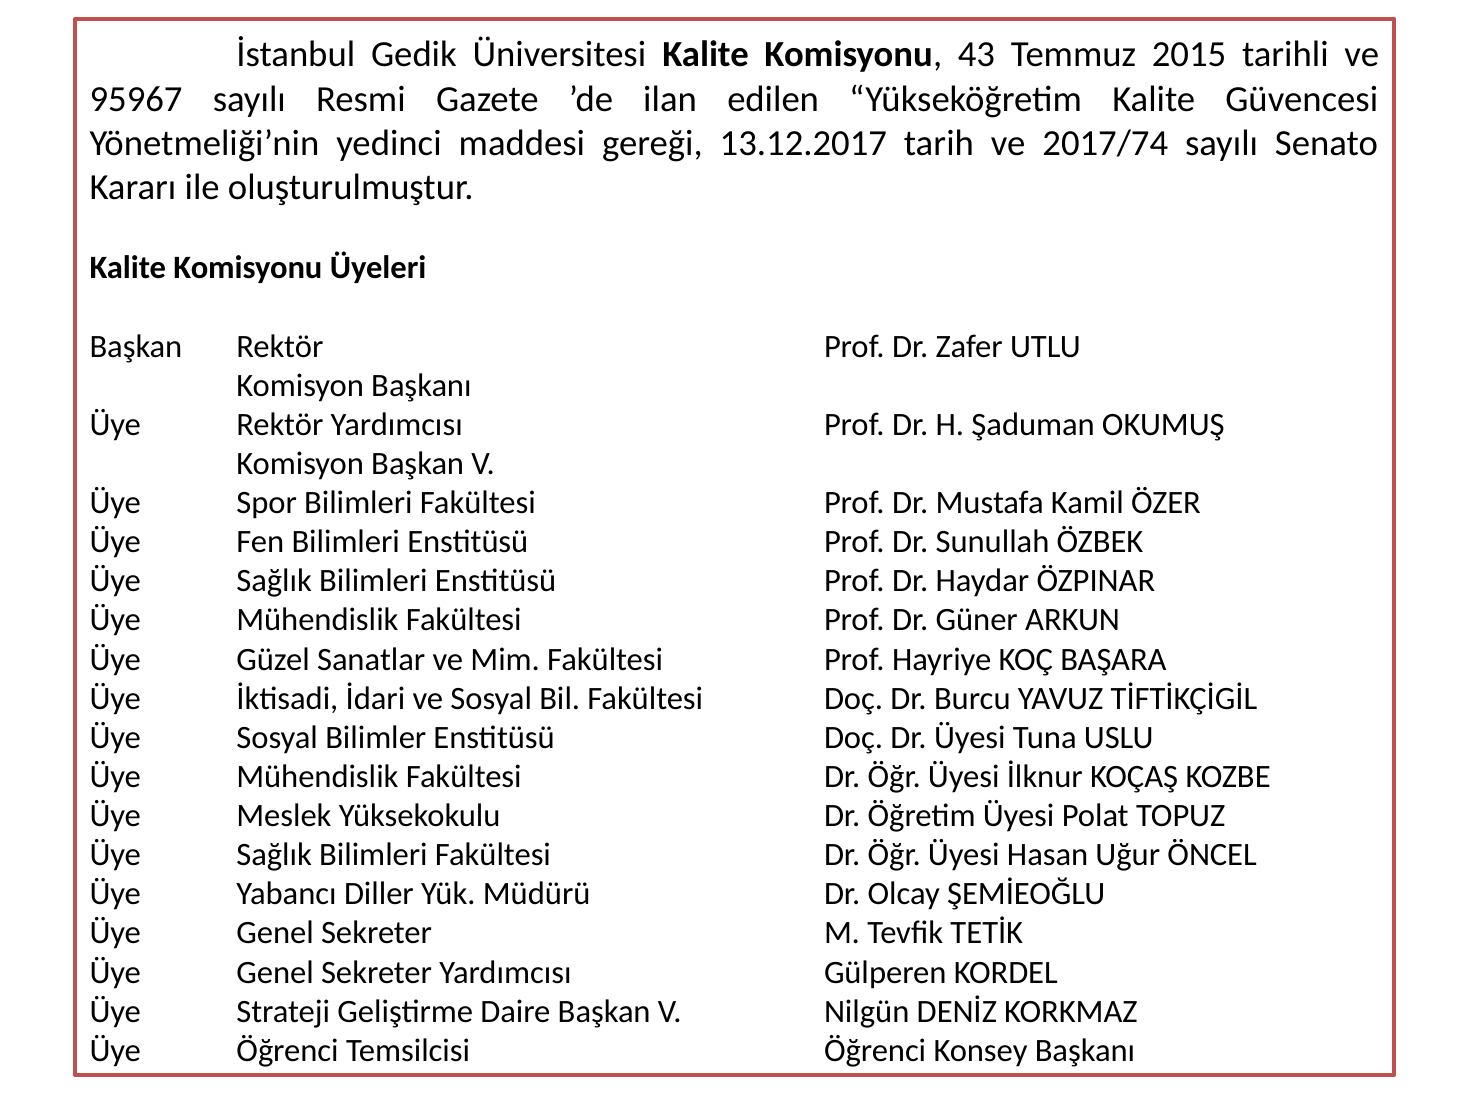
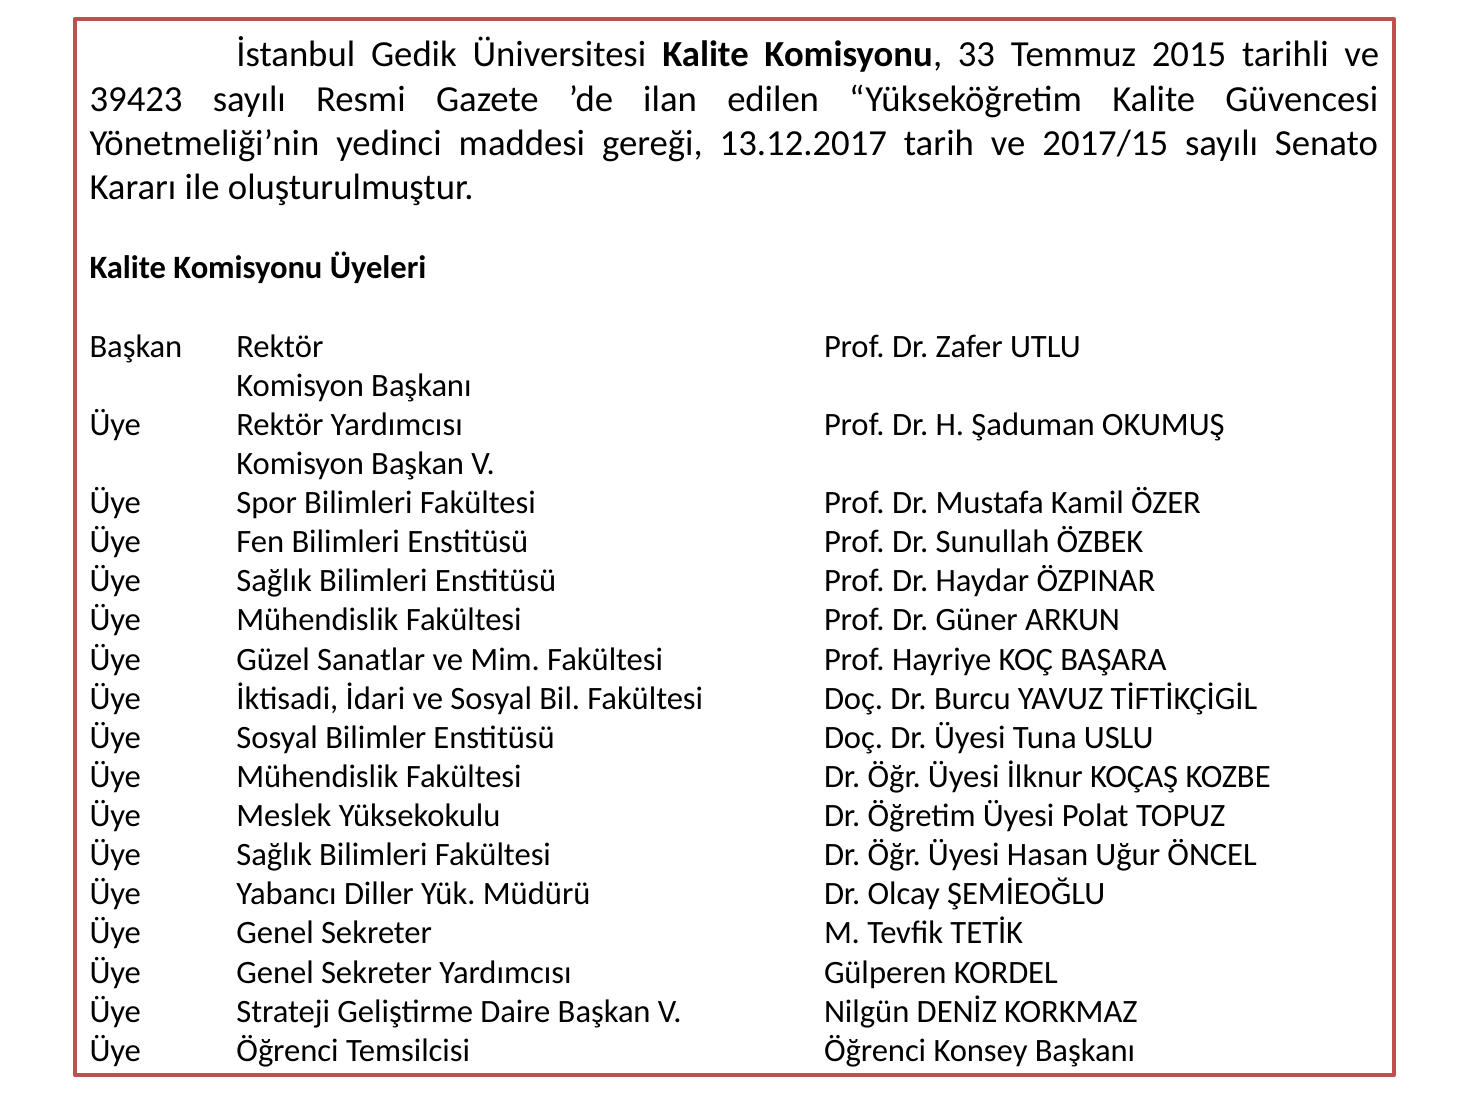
43: 43 -> 33
95967: 95967 -> 39423
2017/74: 2017/74 -> 2017/15
